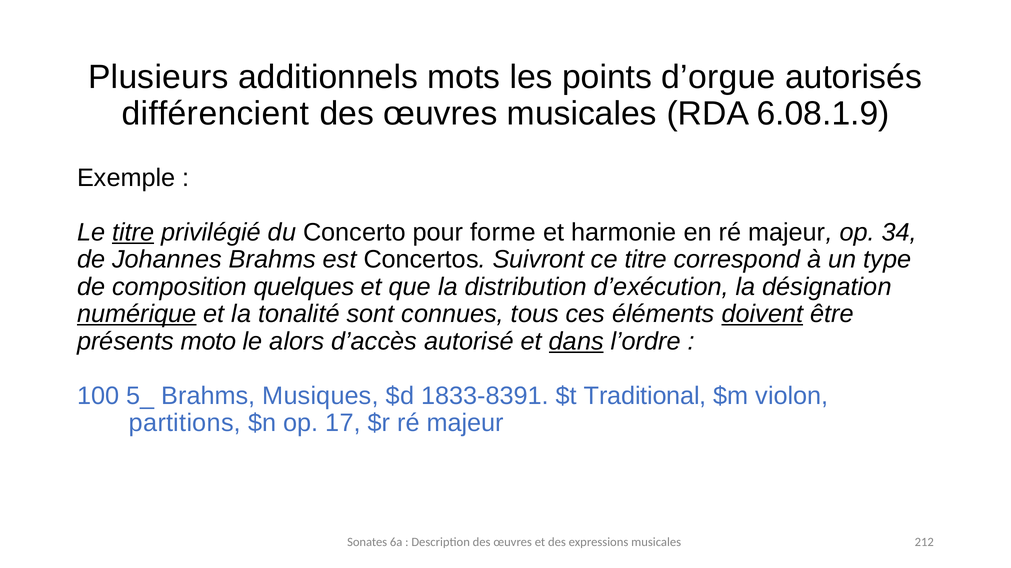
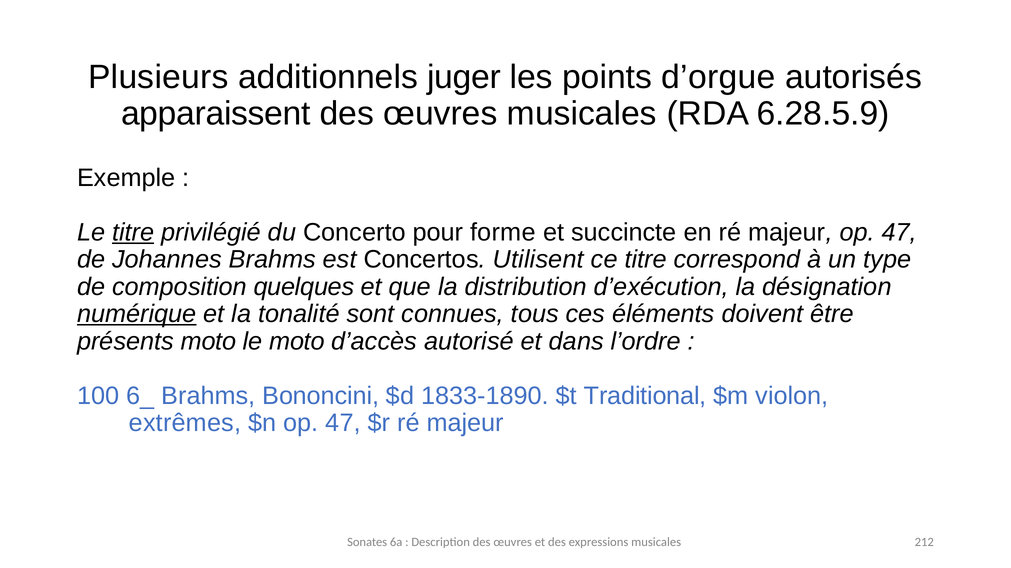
mots: mots -> juger
différencient: différencient -> apparaissent
6.08.1.9: 6.08.1.9 -> 6.28.5.9
harmonie: harmonie -> succincte
majeur op 34: 34 -> 47
Suivront: Suivront -> Utilisent
doivent underline: present -> none
le alors: alors -> moto
dans underline: present -> none
5_: 5_ -> 6_
Musiques: Musiques -> Bononcini
1833-8391: 1833-8391 -> 1833-1890
partitions: partitions -> extrêmes
$n op 17: 17 -> 47
